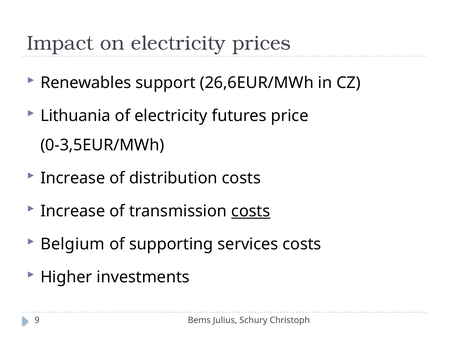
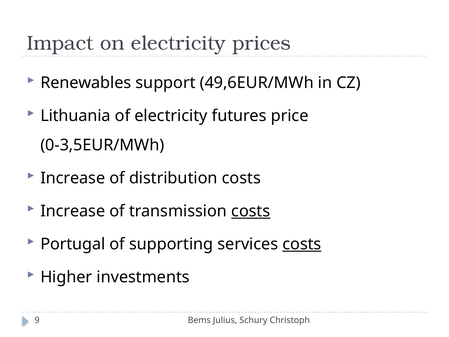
26,6EUR/MWh: 26,6EUR/MWh -> 49,6EUR/MWh
Belgium: Belgium -> Portugal
costs at (302, 244) underline: none -> present
